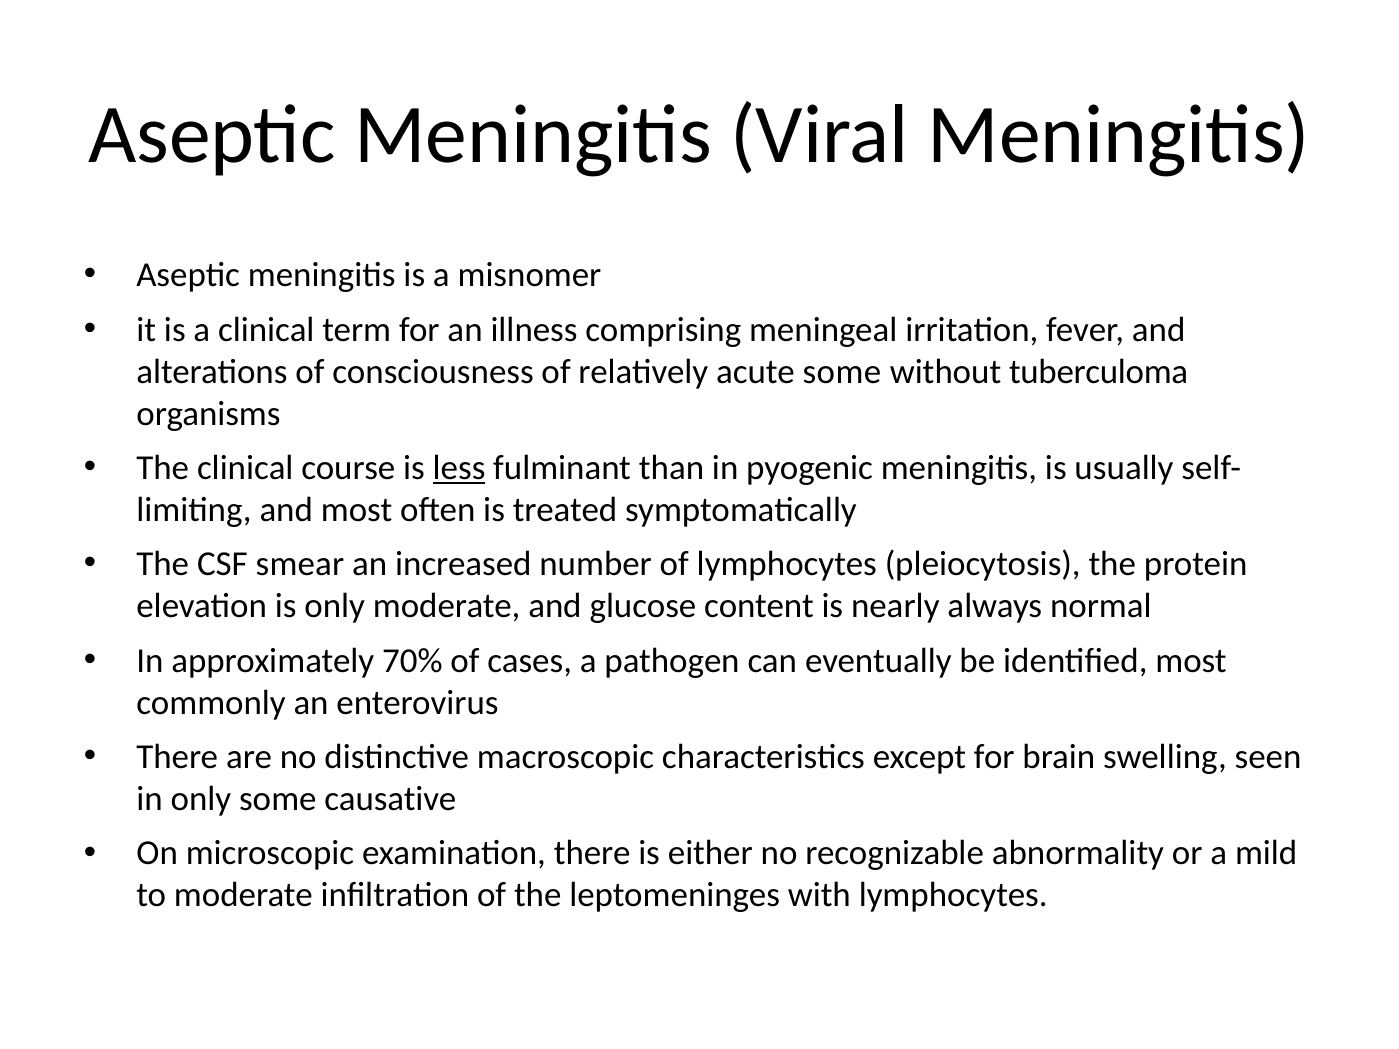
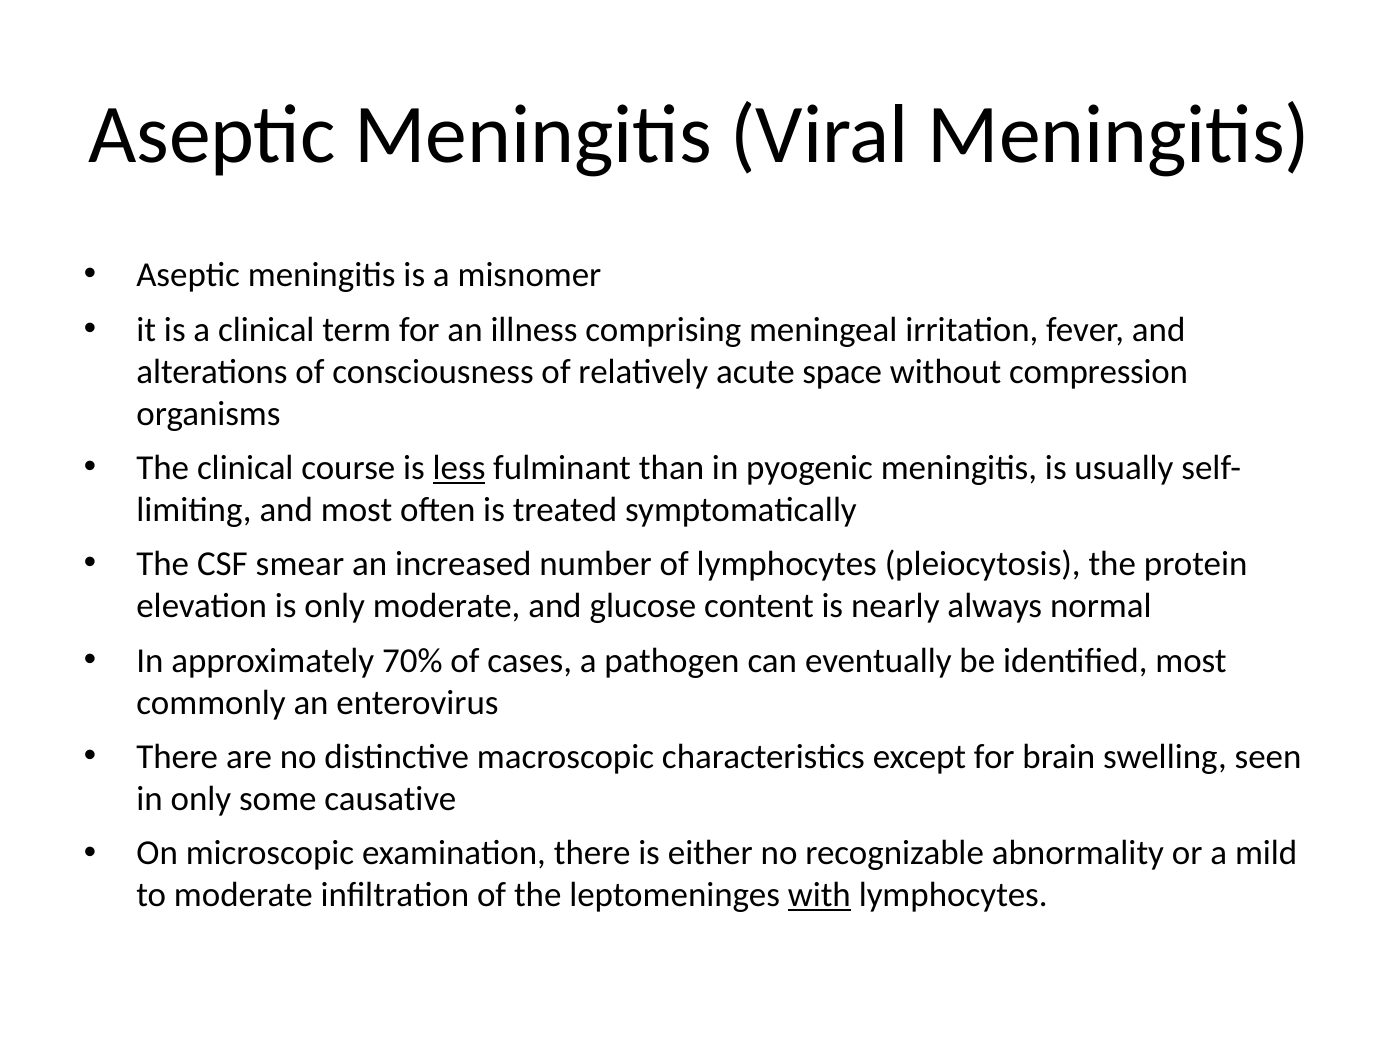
acute some: some -> space
tuberculoma: tuberculoma -> compression
with underline: none -> present
